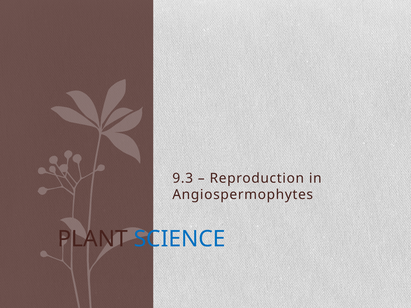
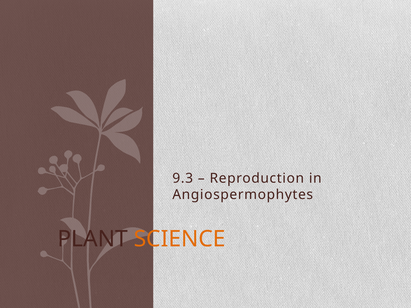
SCIENCE colour: blue -> orange
